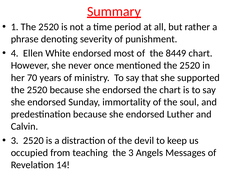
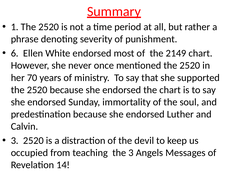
4: 4 -> 6
8449: 8449 -> 2149
